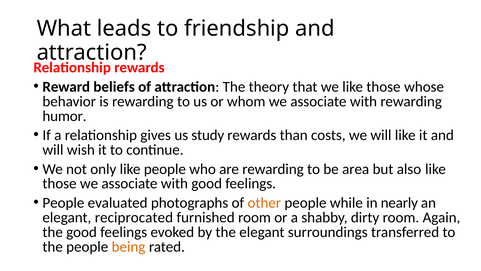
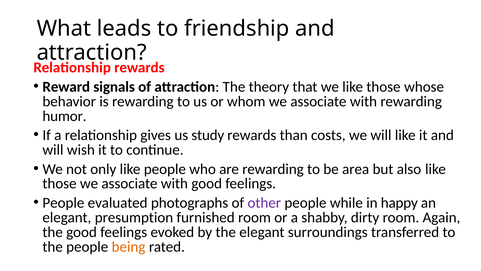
beliefs: beliefs -> signals
other colour: orange -> purple
nearly: nearly -> happy
reciprocated: reciprocated -> presumption
